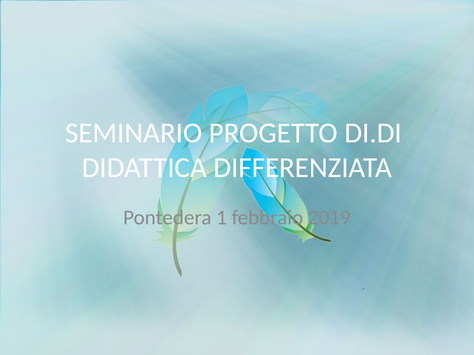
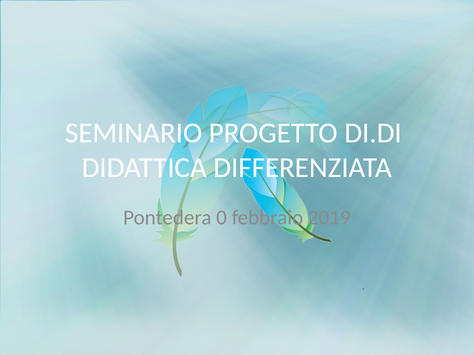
1: 1 -> 0
